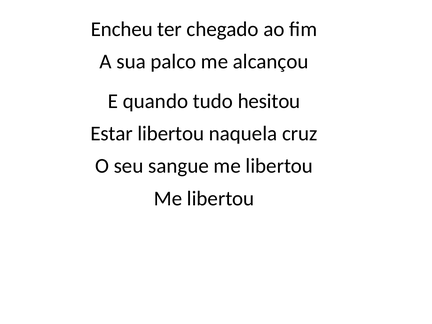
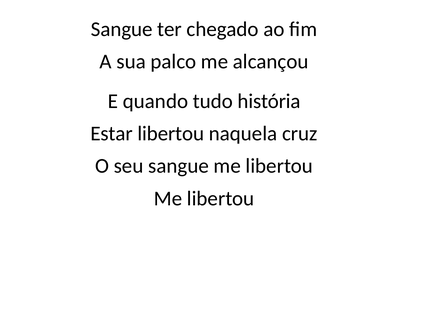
Encheu at (122, 29): Encheu -> Sangue
hesitou: hesitou -> história
